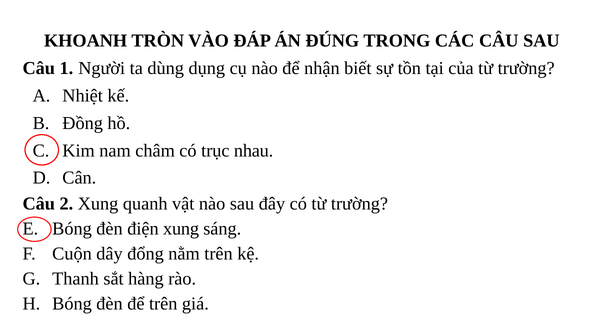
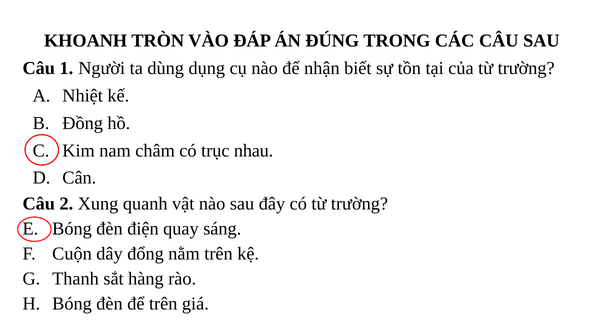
điện xung: xung -> quay
